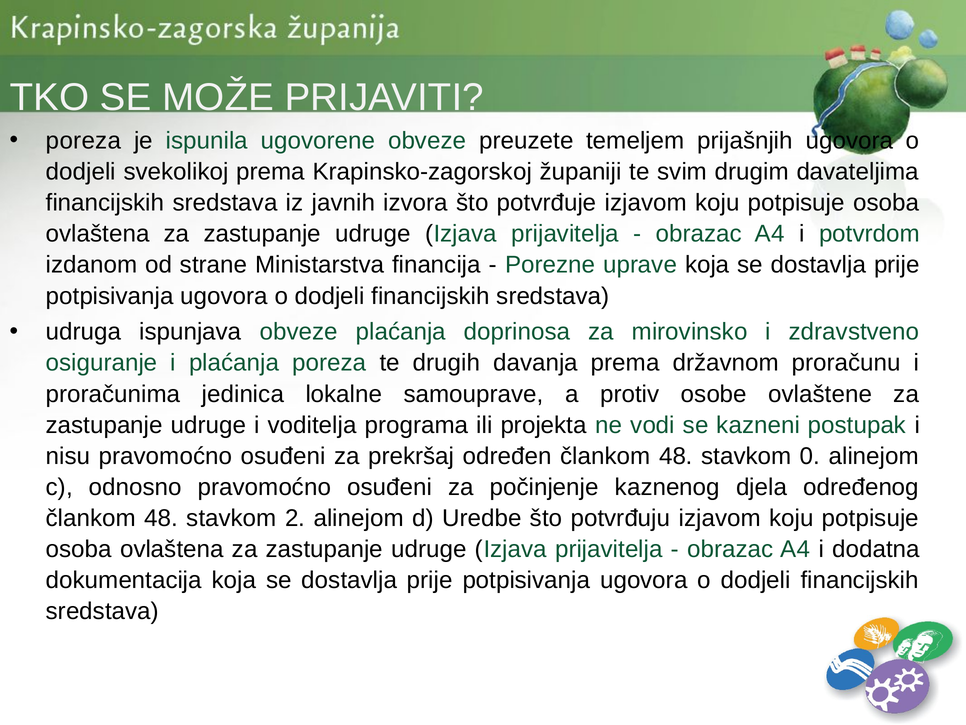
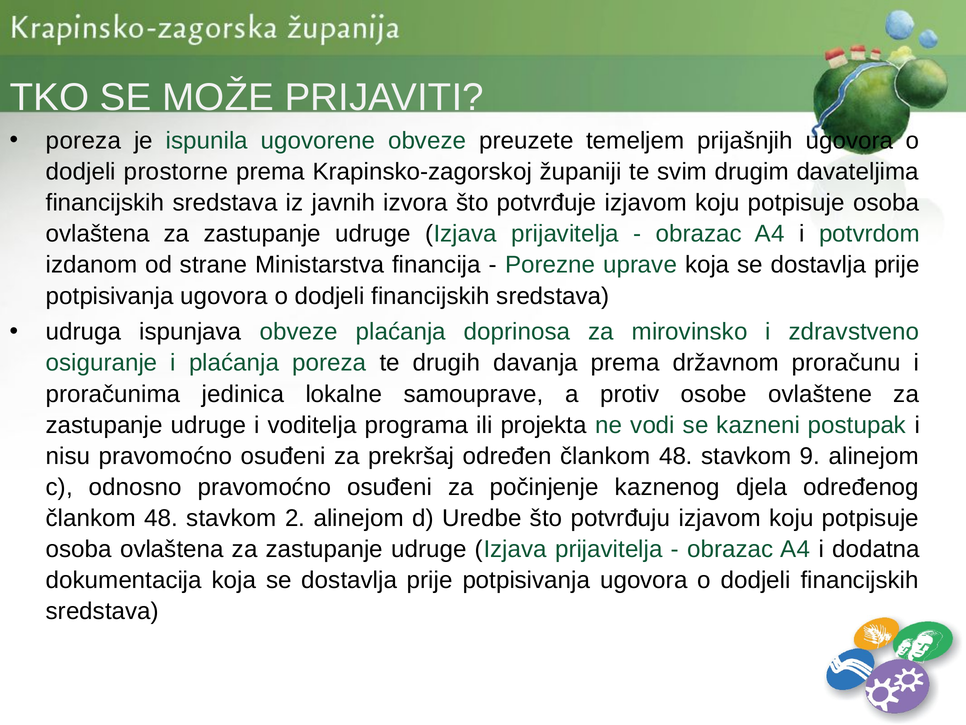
svekolikoj: svekolikoj -> prostorne
0: 0 -> 9
